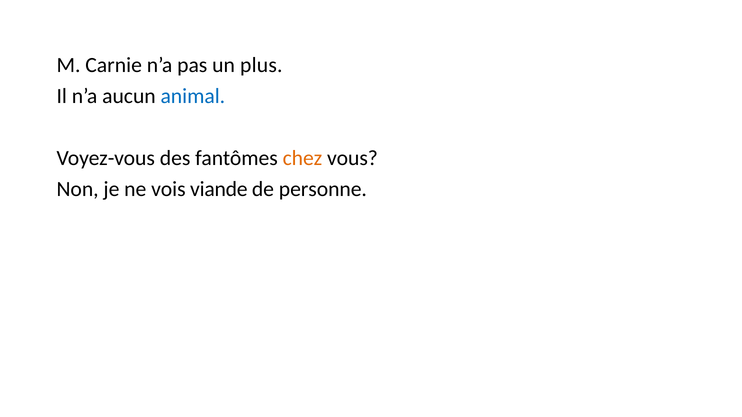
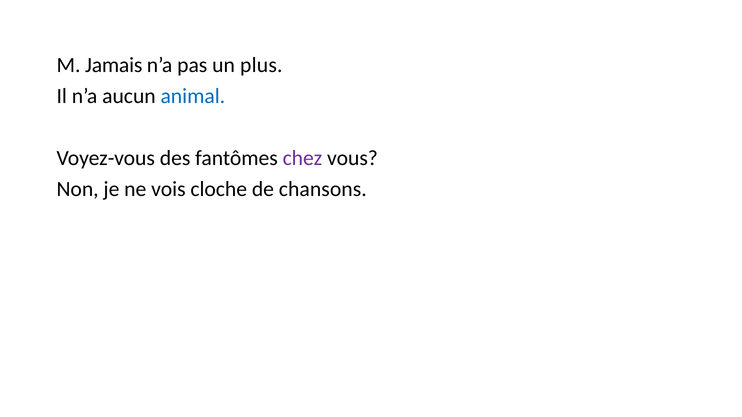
Carnie: Carnie -> Jamais
chez colour: orange -> purple
viande: viande -> cloche
personne: personne -> chansons
